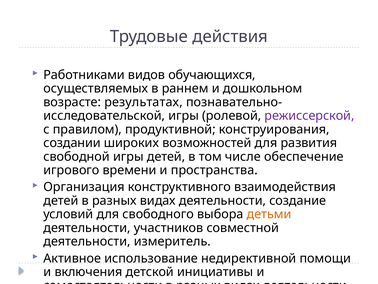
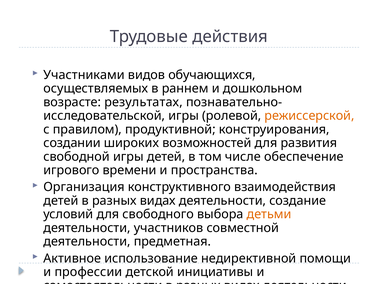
Работниками: Работниками -> Участниками
режиссерской colour: purple -> orange
измеритель: измеритель -> предметная
включения: включения -> профессии
